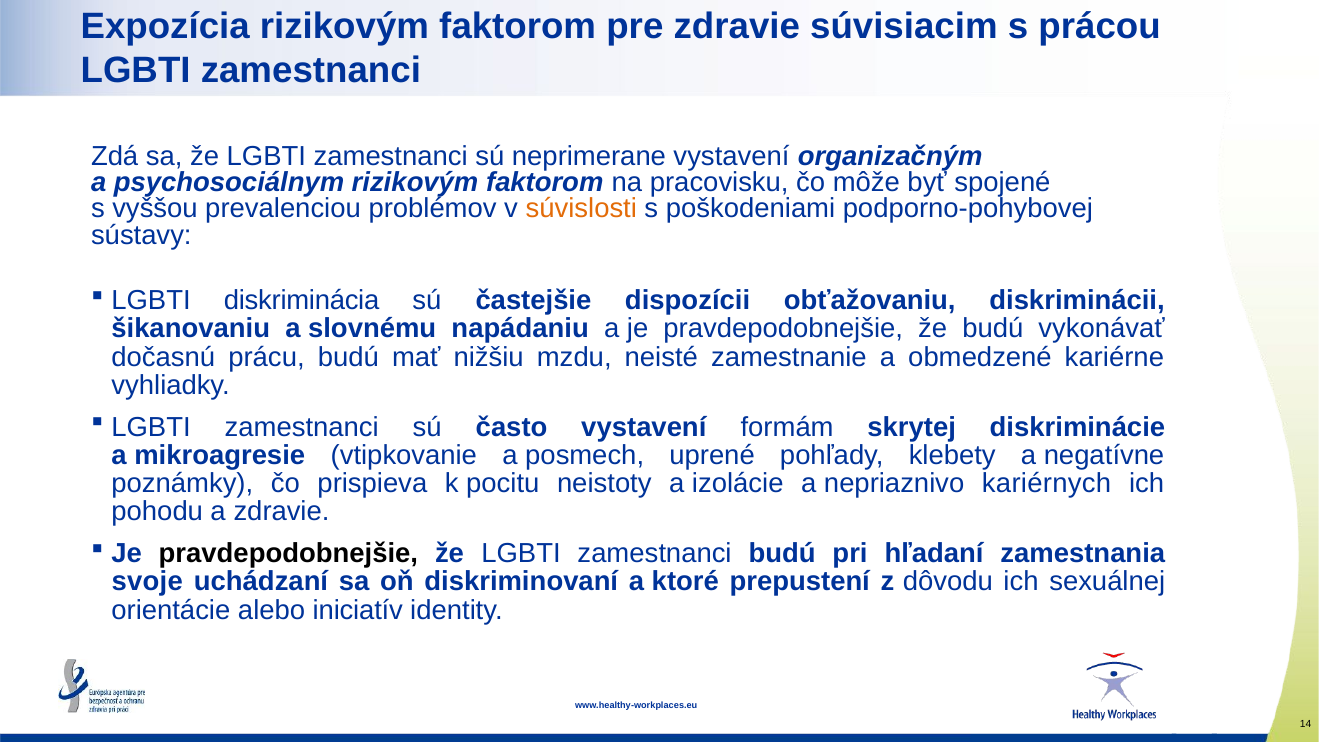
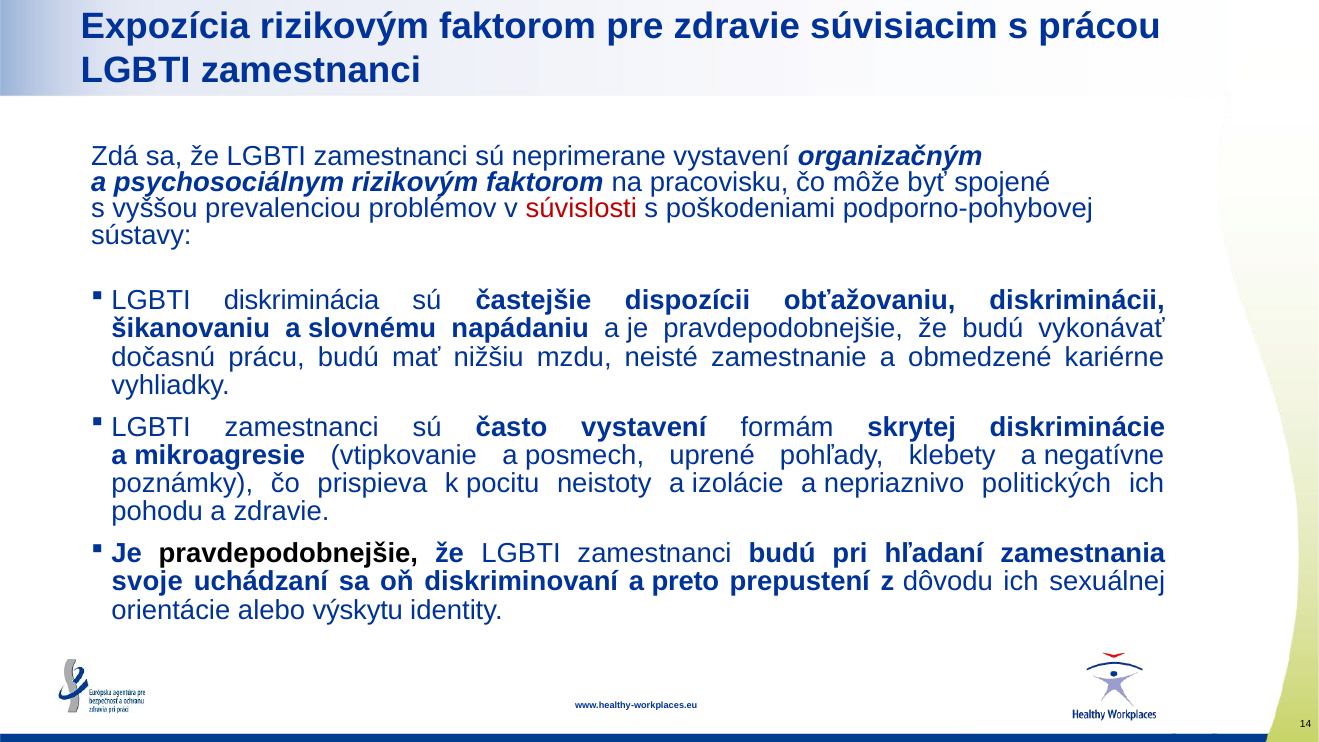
súvislosti colour: orange -> red
kariérnych: kariérnych -> politických
ktoré: ktoré -> preto
iniciatív: iniciatív -> výskytu
